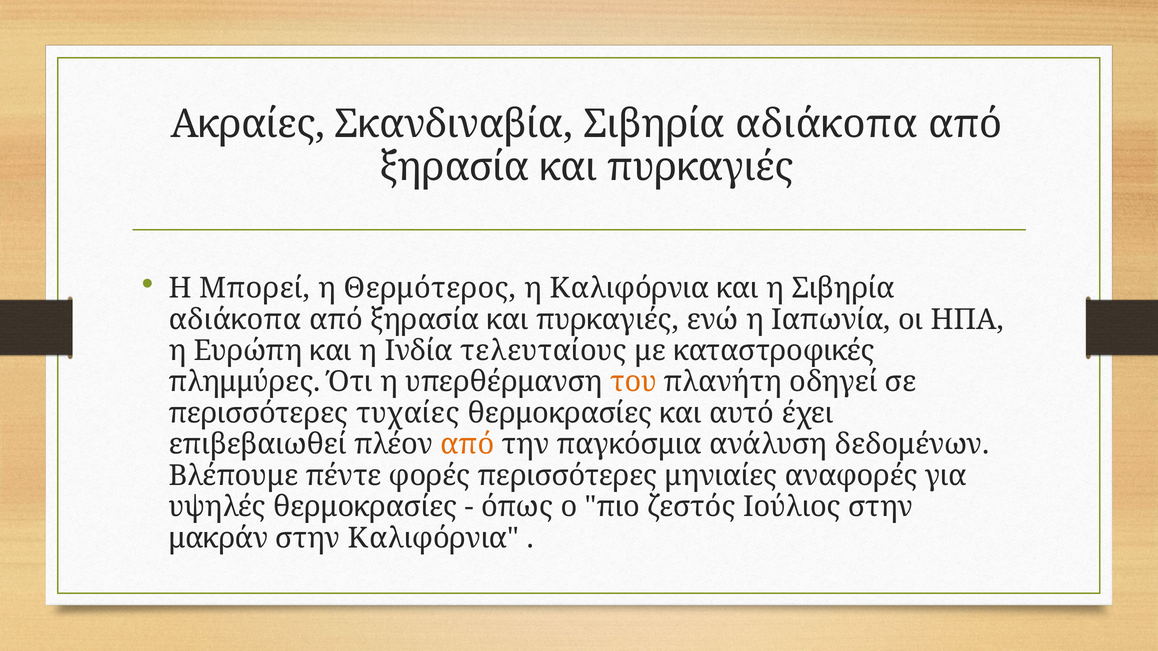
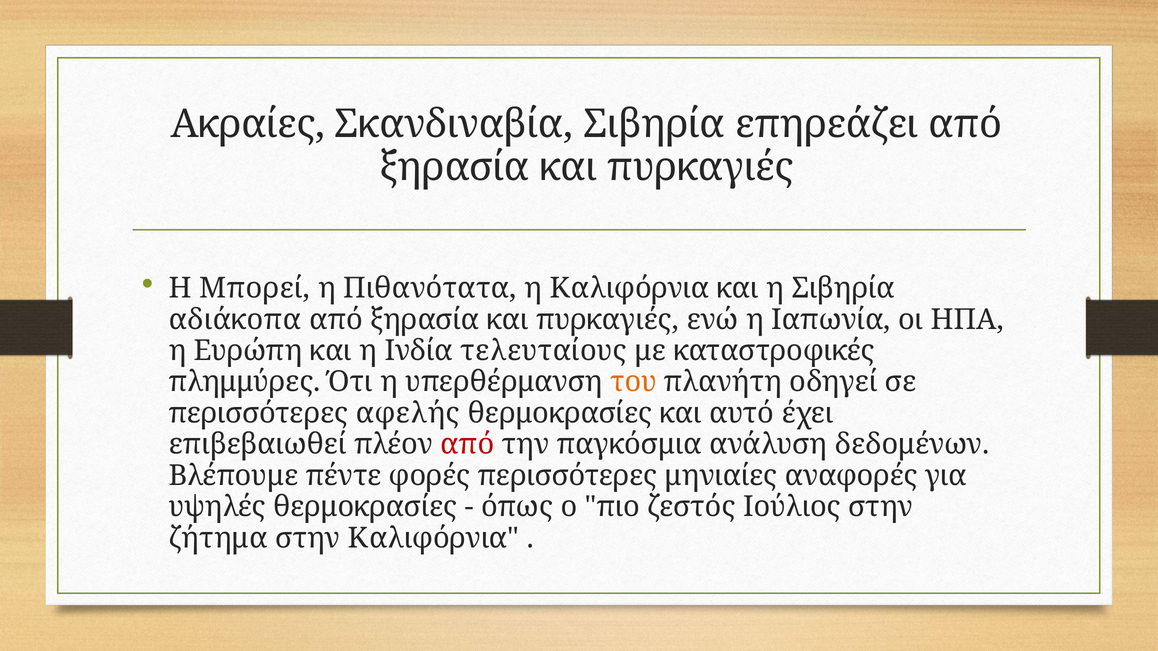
Σκανδιναβία Σιβηρία αδιάκοπα: αδιάκοπα -> επηρεάζει
Θερμότερος: Θερμότερος -> Πιθανότατα
τυχαίες: τυχαίες -> αφελής
από at (467, 445) colour: orange -> red
μακράν: μακράν -> ζήτημα
